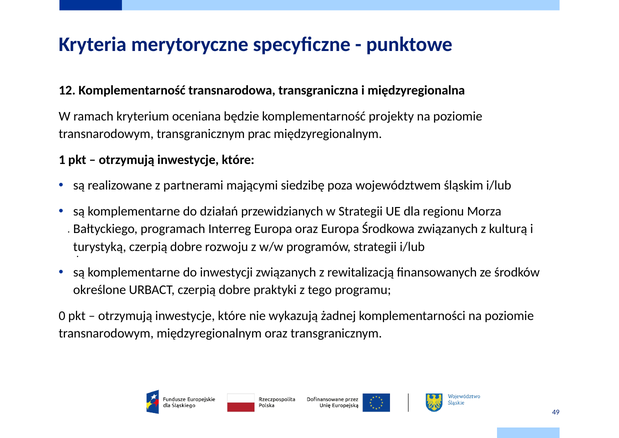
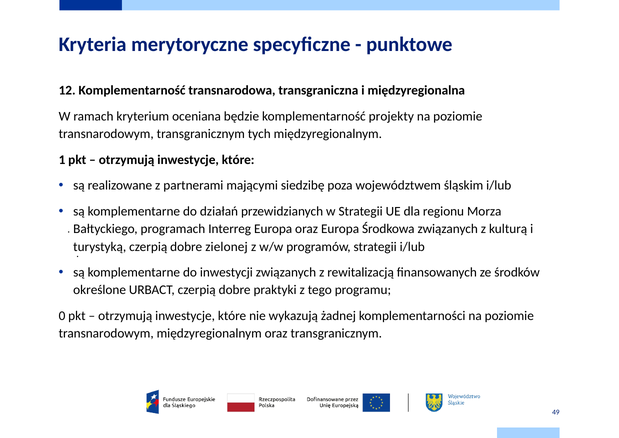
prac: prac -> tych
rozwoju: rozwoju -> zielonej
